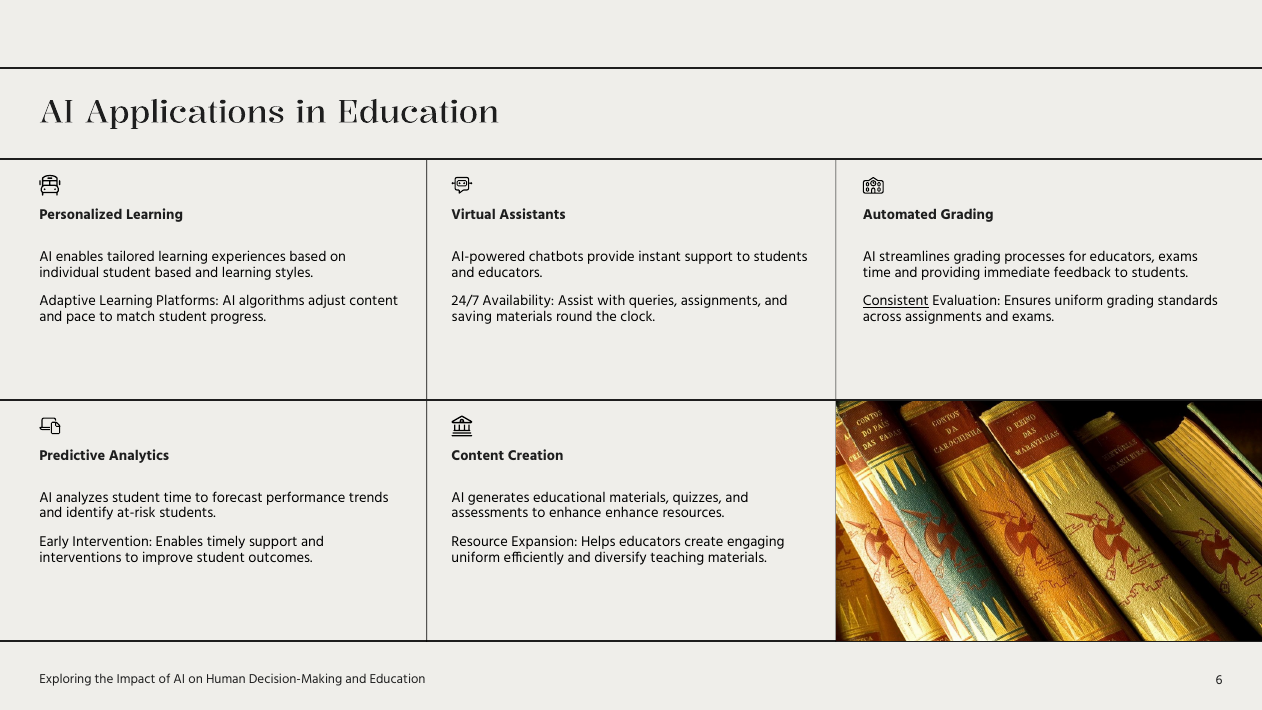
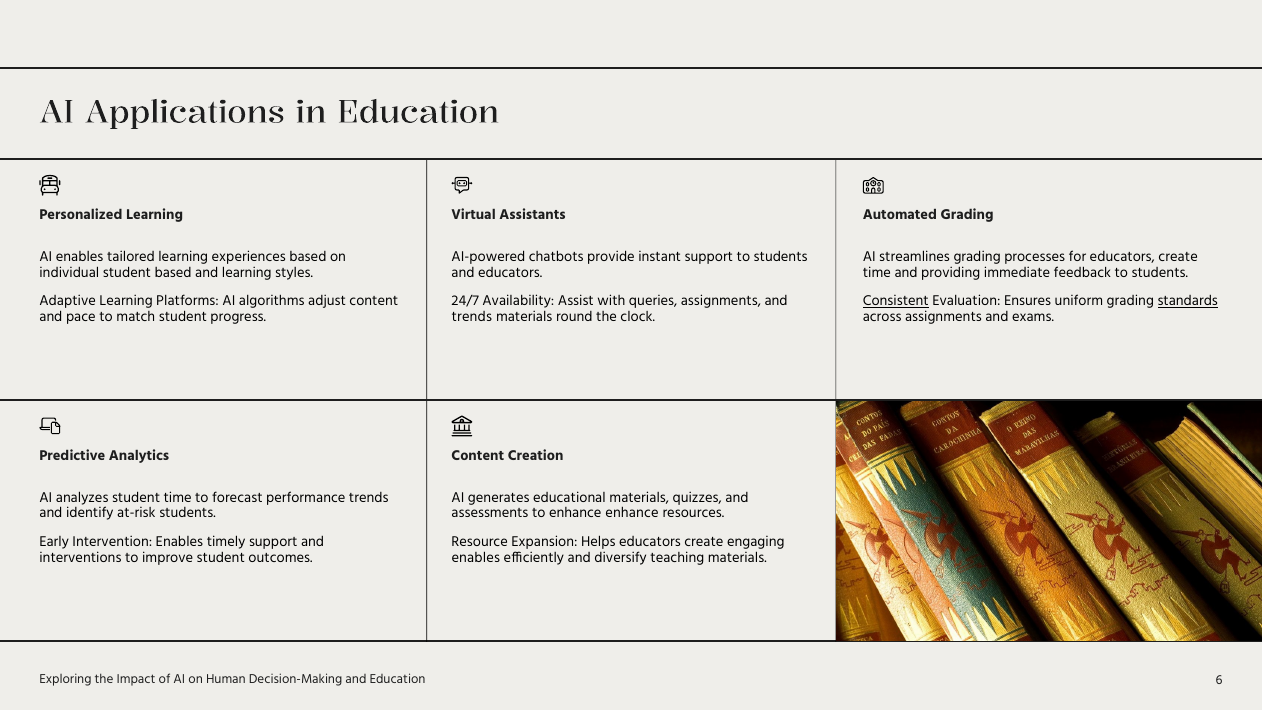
for educators exams: exams -> create
standards underline: none -> present
saving at (472, 317): saving -> trends
uniform at (476, 557): uniform -> enables
